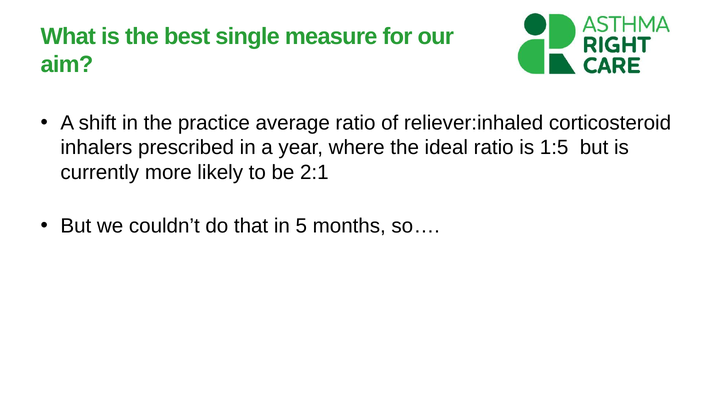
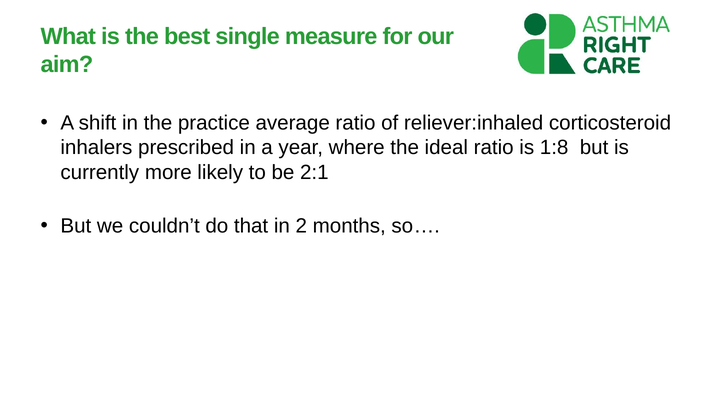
1:5: 1:5 -> 1:8
5: 5 -> 2
